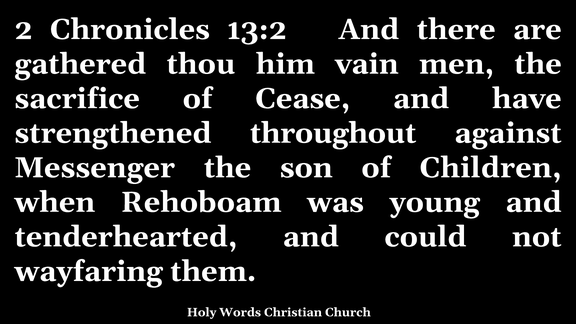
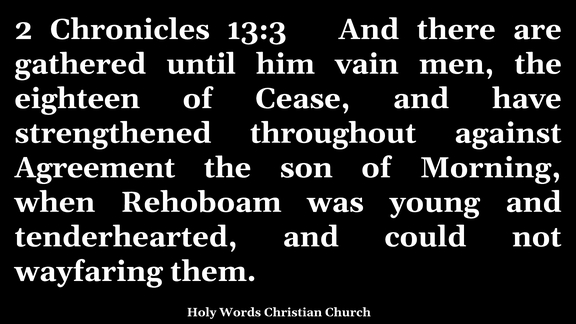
13:2: 13:2 -> 13:3
thou: thou -> until
sacrifice: sacrifice -> eighteen
Messenger: Messenger -> Agreement
Children: Children -> Morning
